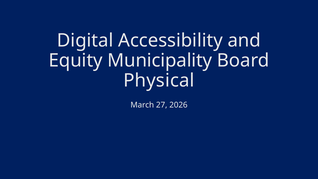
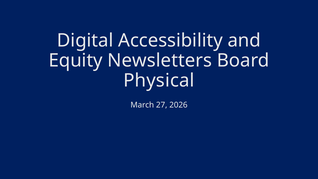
Municipality: Municipality -> Newsletters
